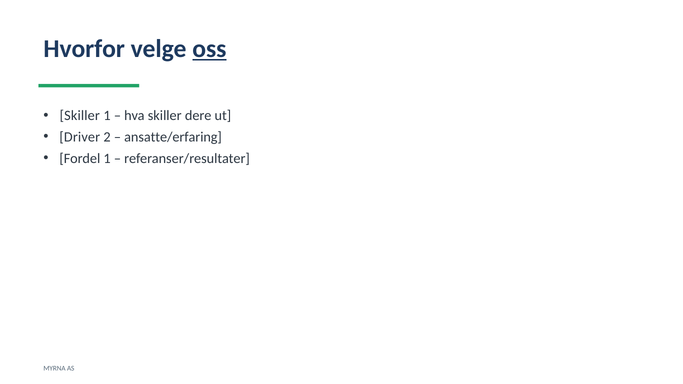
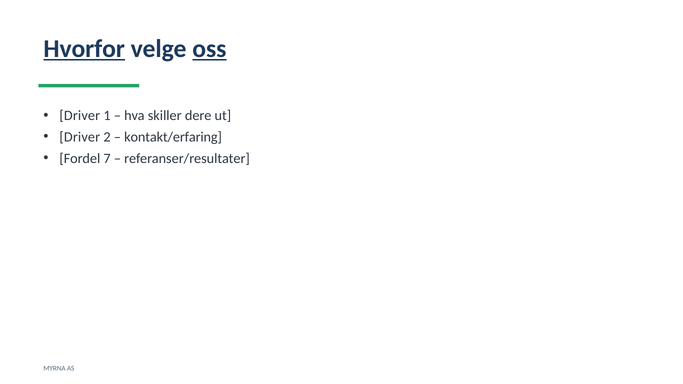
Hvorfor underline: none -> present
Skiller at (80, 116): Skiller -> Driver
ansatte/erfaring: ansatte/erfaring -> kontakt/erfaring
Fordel 1: 1 -> 7
